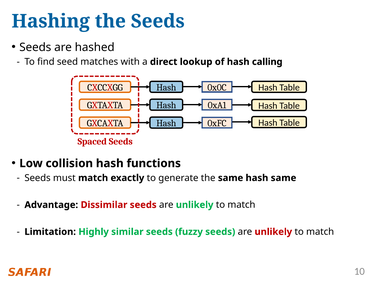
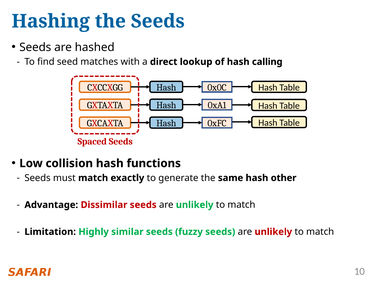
hash same: same -> other
